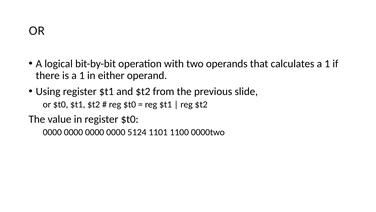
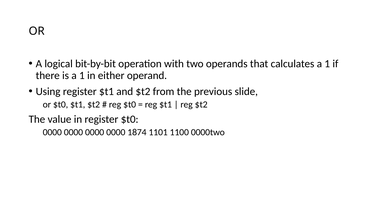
5124: 5124 -> 1874
